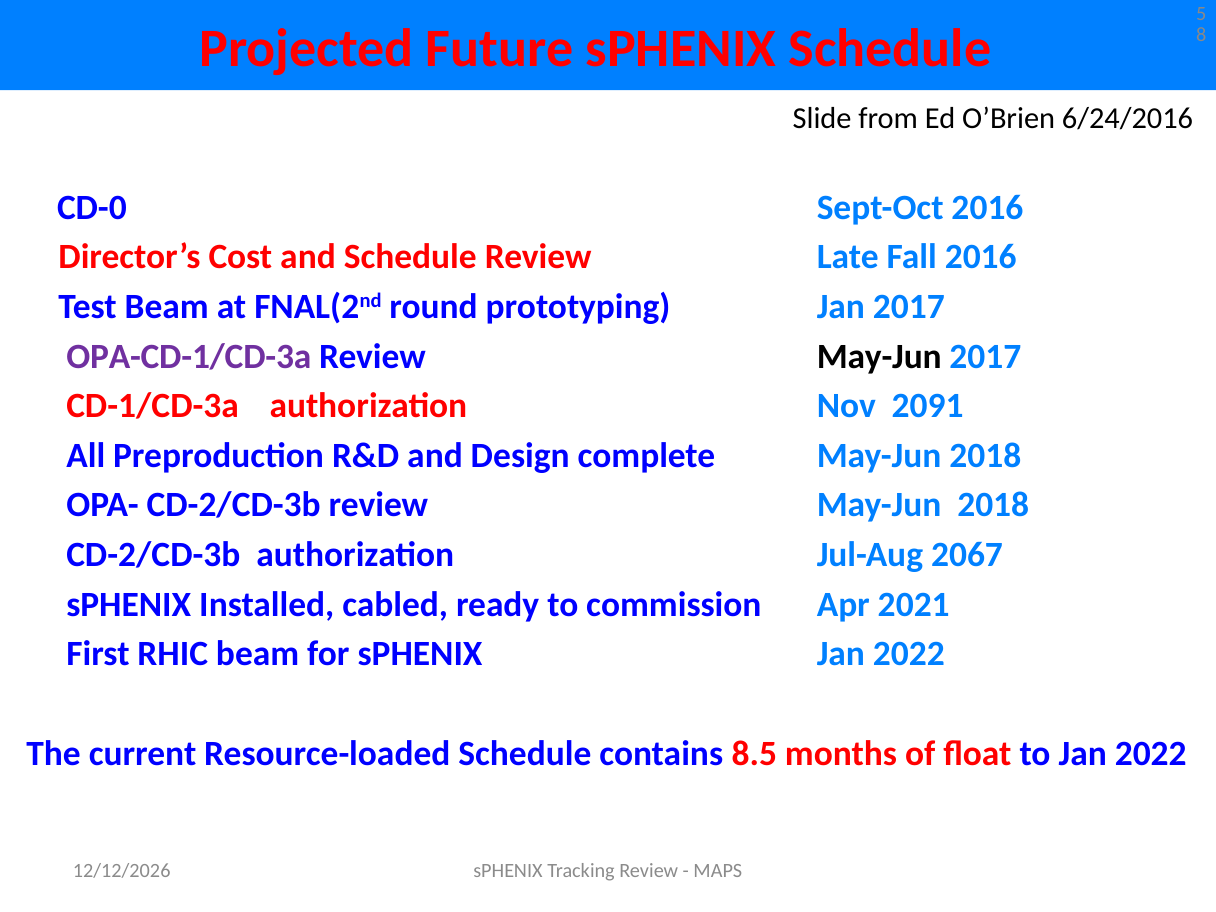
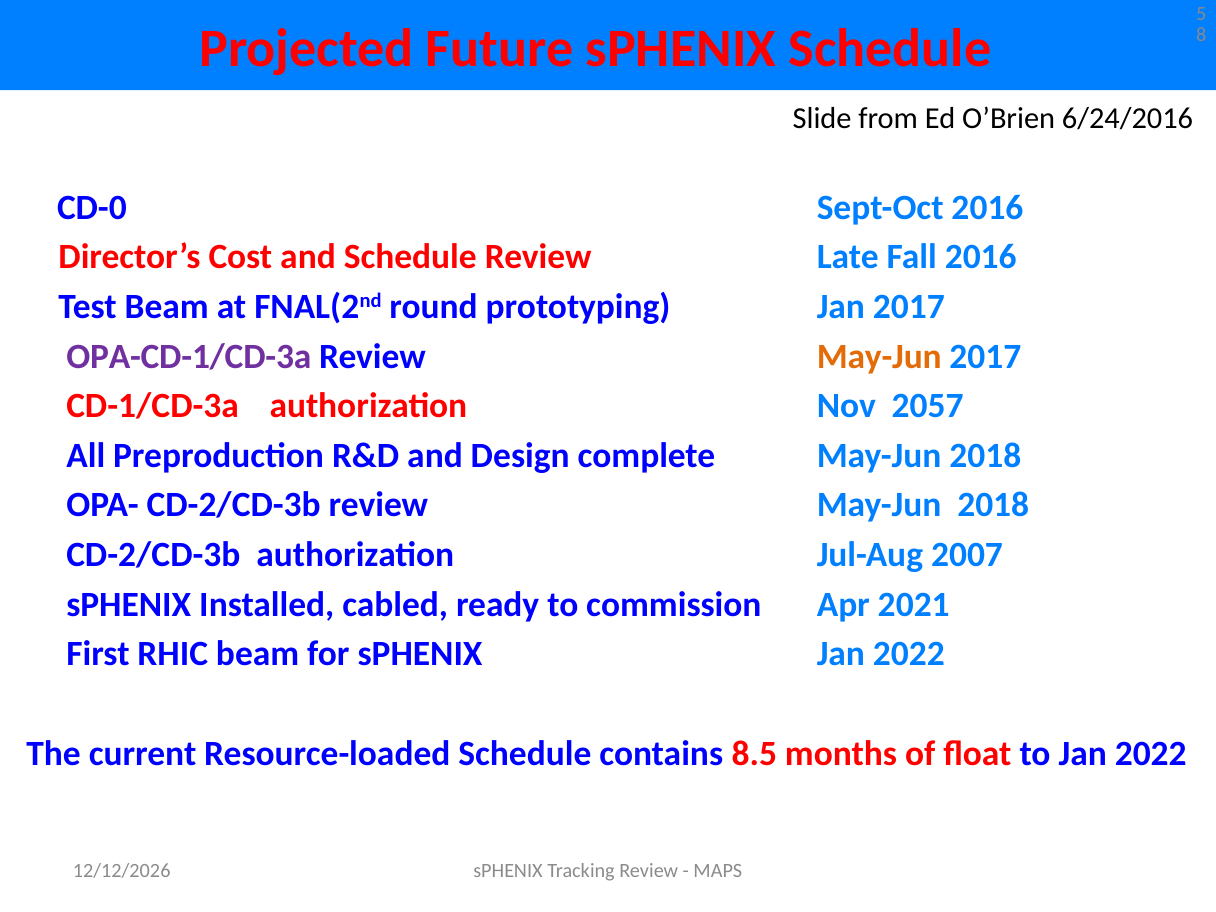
May-Jun at (879, 356) colour: black -> orange
2091: 2091 -> 2057
2067: 2067 -> 2007
